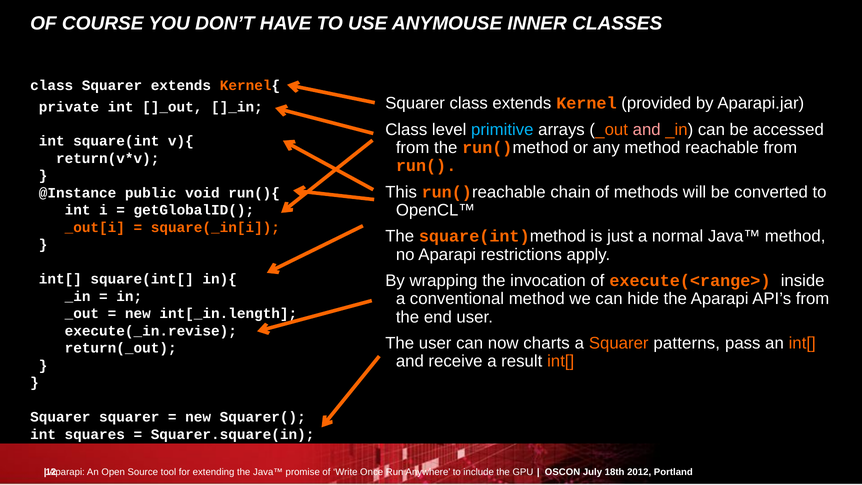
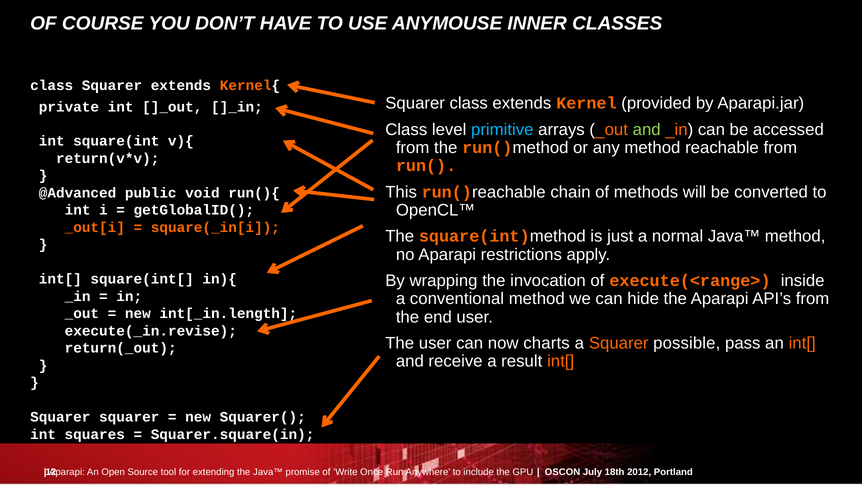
and at (647, 130) colour: pink -> light green
@Instance: @Instance -> @Advanced
patterns: patterns -> possible
